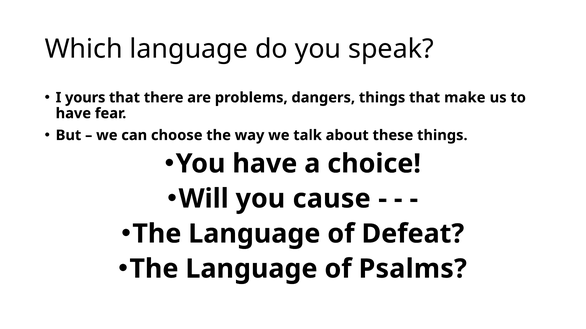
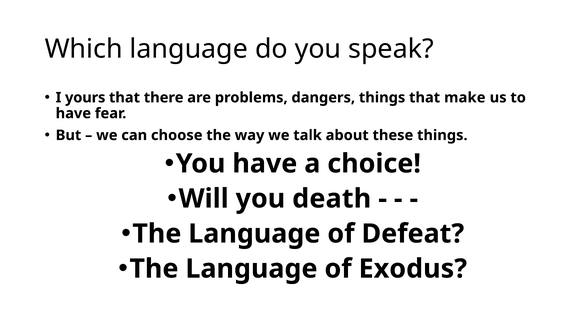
cause: cause -> death
Psalms: Psalms -> Exodus
